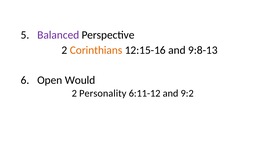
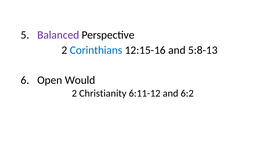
Corinthians colour: orange -> blue
9:8-13: 9:8-13 -> 5:8-13
Personality: Personality -> Christianity
9:2: 9:2 -> 6:2
